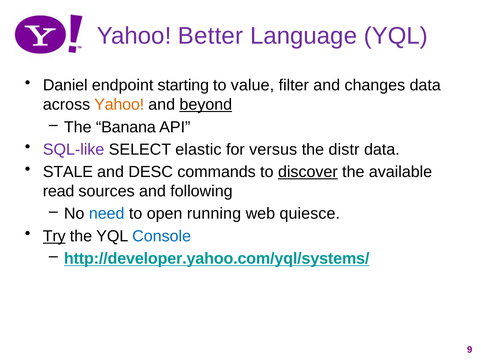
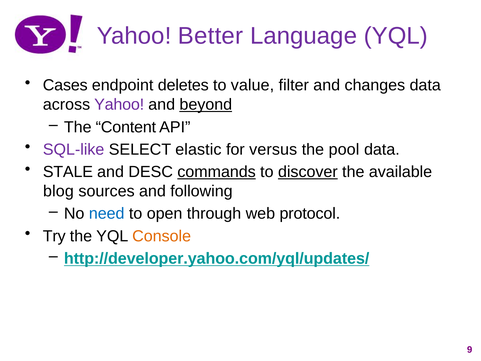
Daniel: Daniel -> Cases
starting: starting -> deletes
Yahoo at (119, 105) colour: orange -> purple
Banana: Banana -> Content
distr: distr -> pool
commands underline: none -> present
read: read -> blog
running: running -> through
quiesce: quiesce -> protocol
Try underline: present -> none
Console colour: blue -> orange
http://developer.yahoo.com/yql/systems/: http://developer.yahoo.com/yql/systems/ -> http://developer.yahoo.com/yql/updates/
